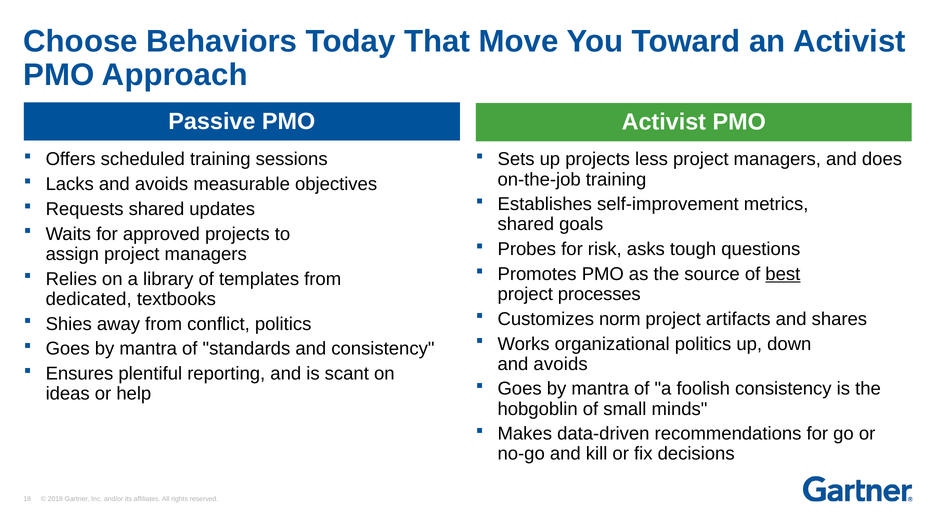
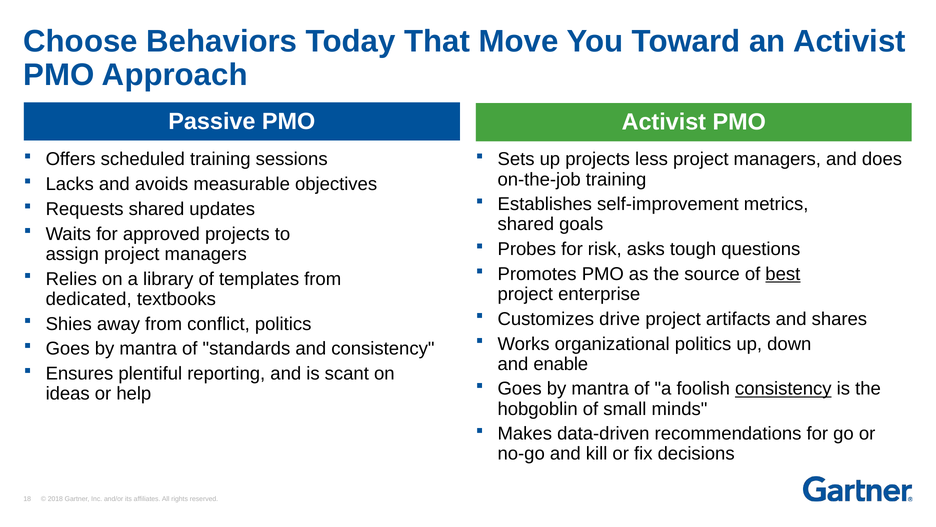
processes: processes -> enterprise
norm: norm -> drive
avoids at (561, 364): avoids -> enable
consistency at (783, 388) underline: none -> present
